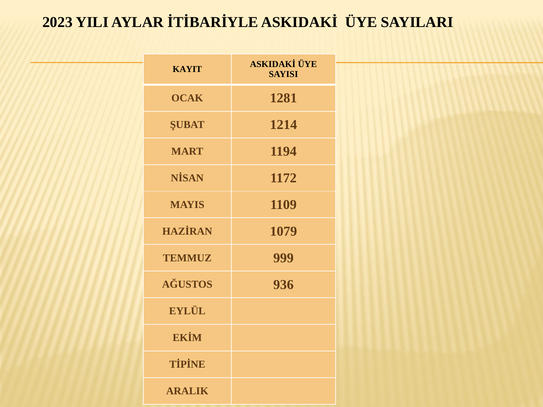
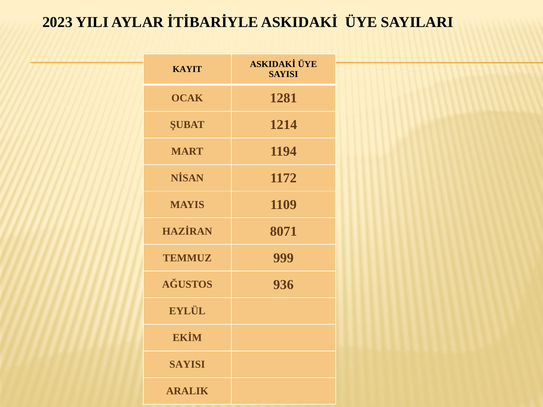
1079: 1079 -> 8071
TİPİNE at (187, 365): TİPİNE -> SAYISI
